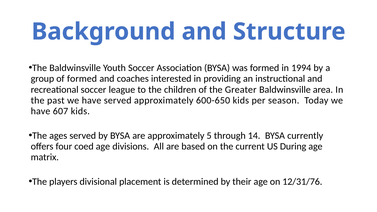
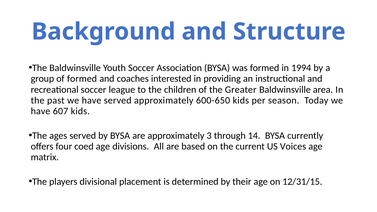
5: 5 -> 3
During: During -> Voices
12/31/76: 12/31/76 -> 12/31/15
